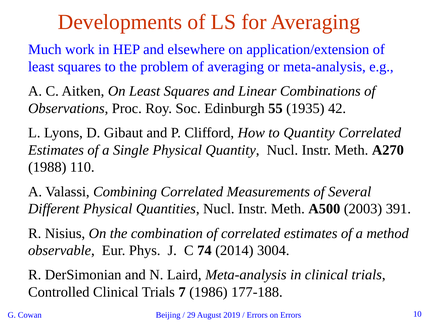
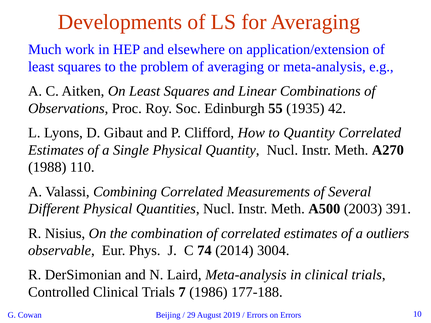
method: method -> outliers
